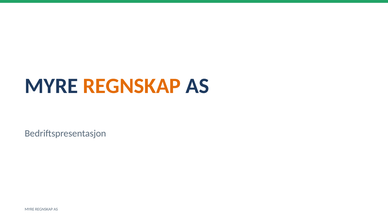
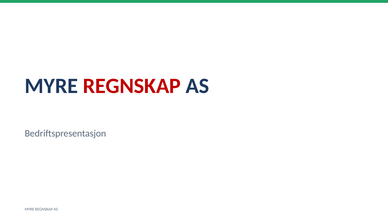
REGNSKAP at (132, 86) colour: orange -> red
